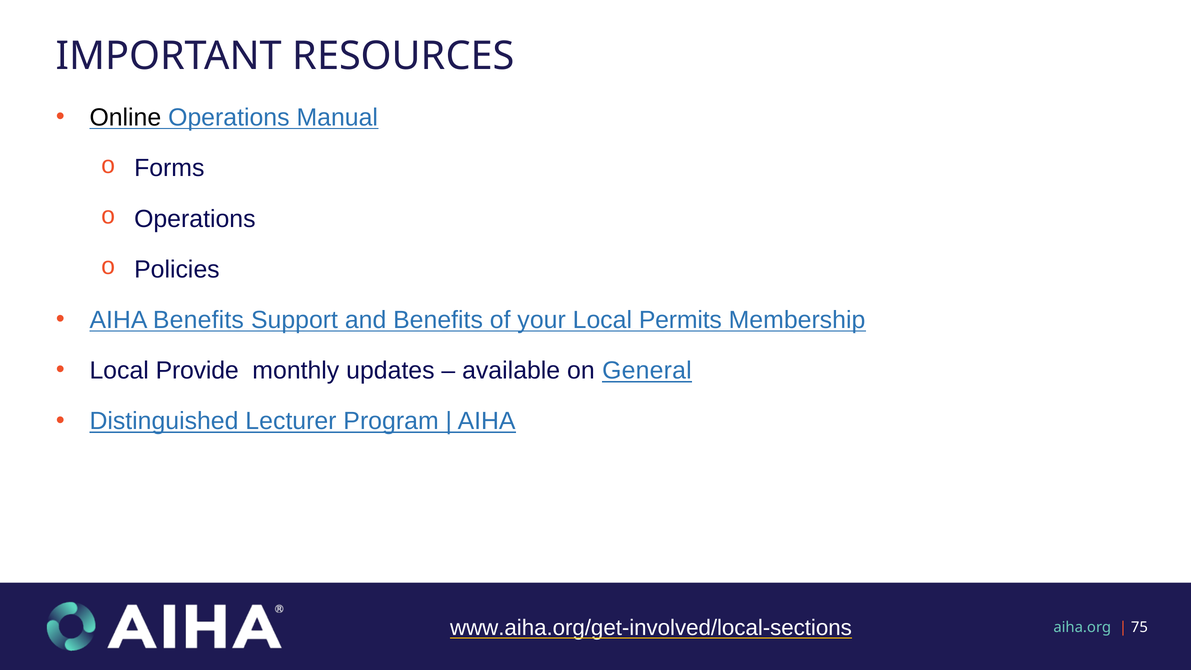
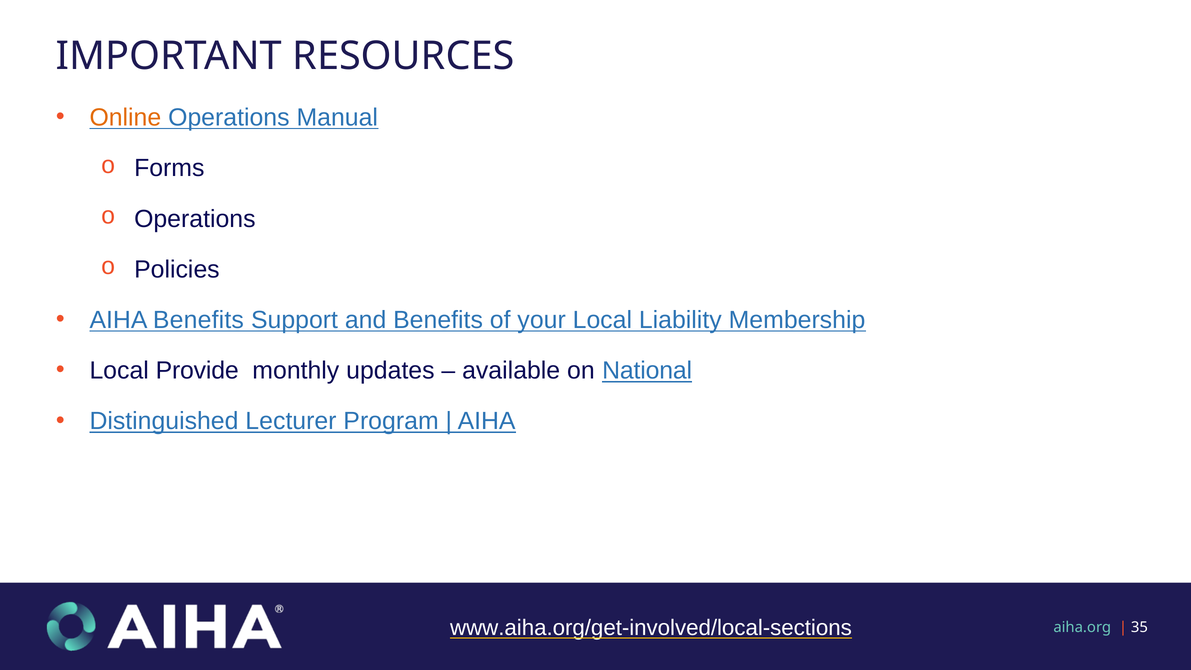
Online colour: black -> orange
Permits: Permits -> Liability
General: General -> National
75: 75 -> 35
